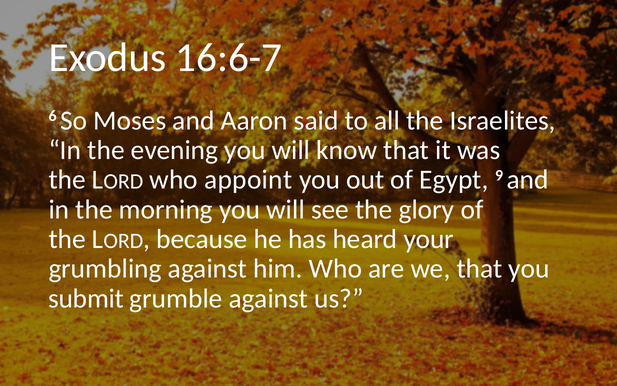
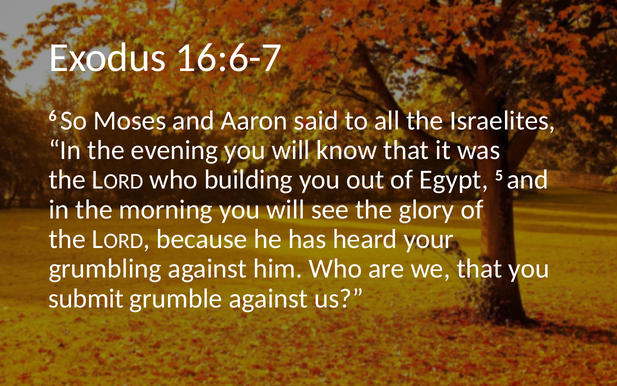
appoint: appoint -> building
9: 9 -> 5
